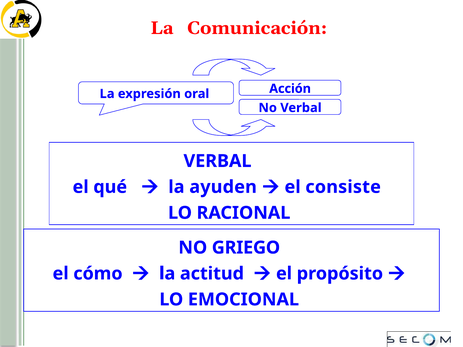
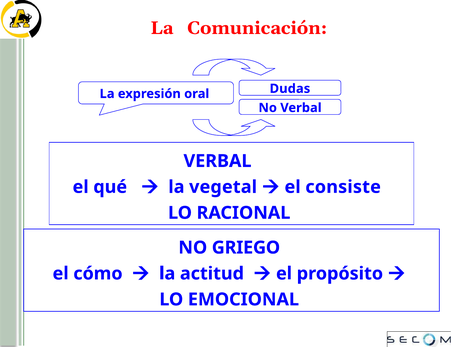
Acción: Acción -> Dudas
ayuden: ayuden -> vegetal
